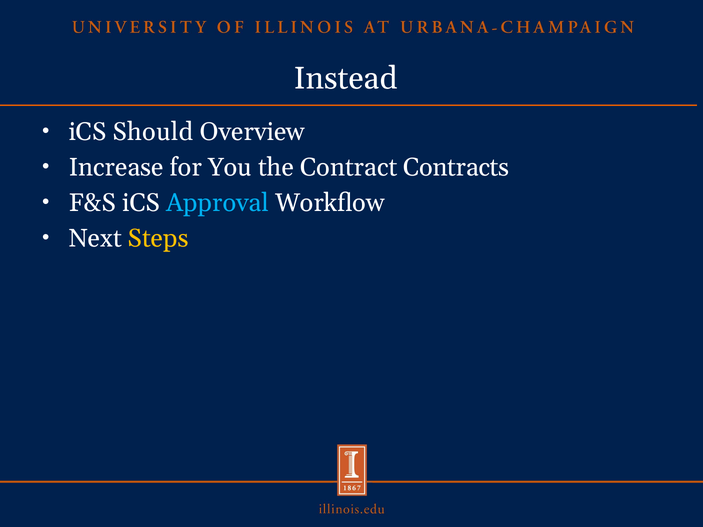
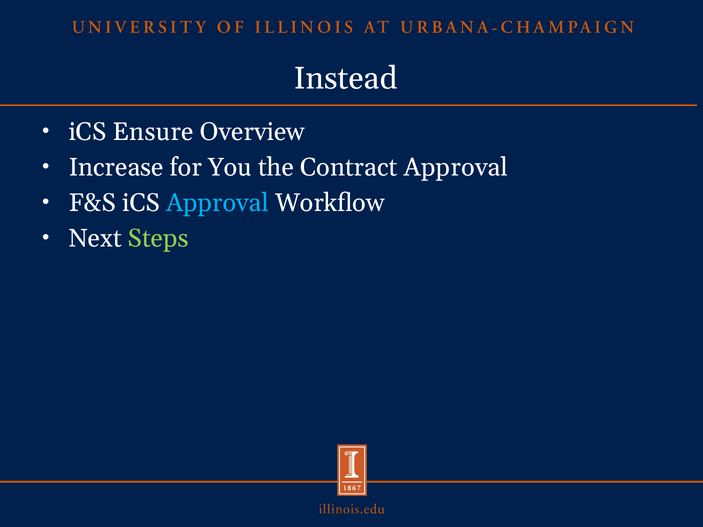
Should: Should -> Ensure
Contract Contracts: Contracts -> Approval
Steps colour: yellow -> light green
